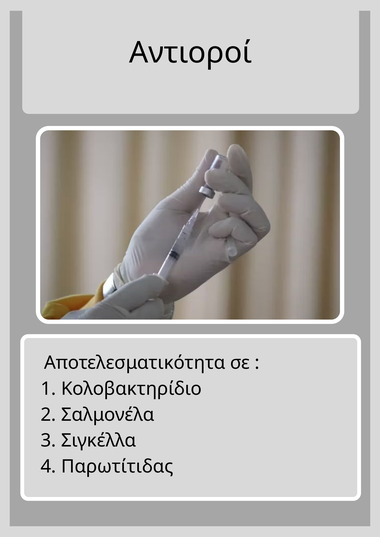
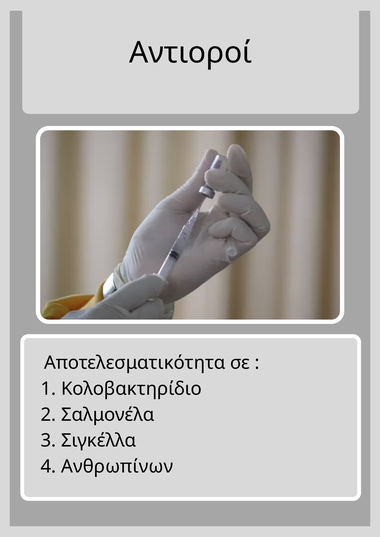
Παρωτίτιδας: Παρωτίτιδας -> Ανθρωπίνων
